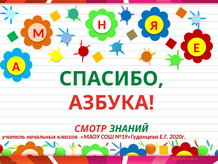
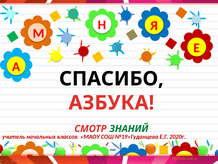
СПАСИБО colour: green -> black
